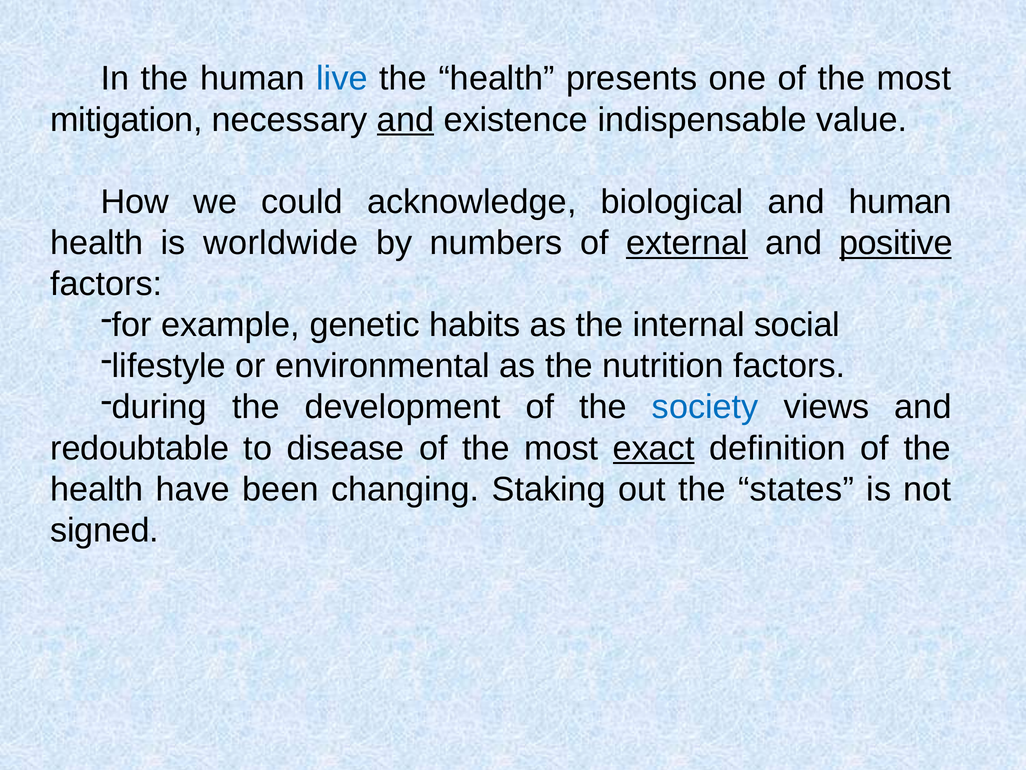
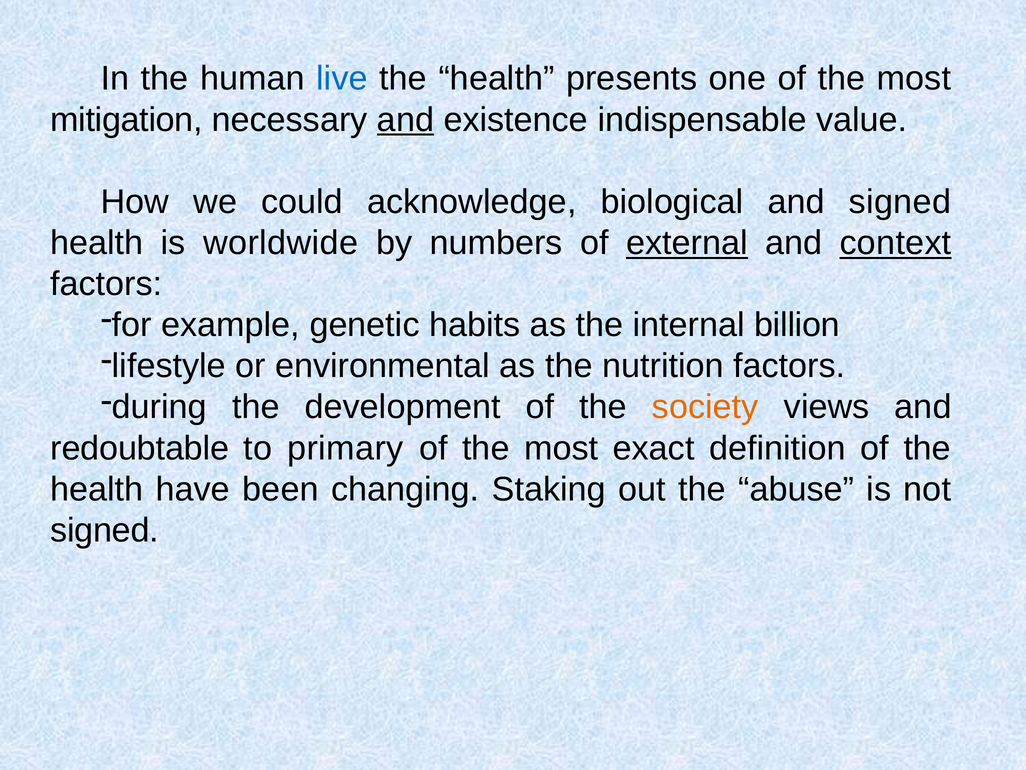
and human: human -> signed
positive: positive -> context
social: social -> billion
society colour: blue -> orange
disease: disease -> primary
exact underline: present -> none
states: states -> abuse
